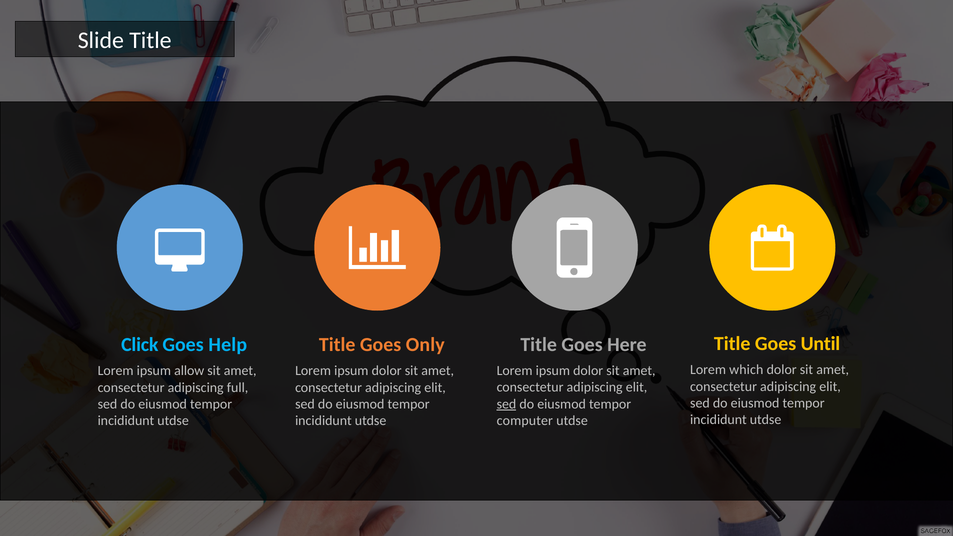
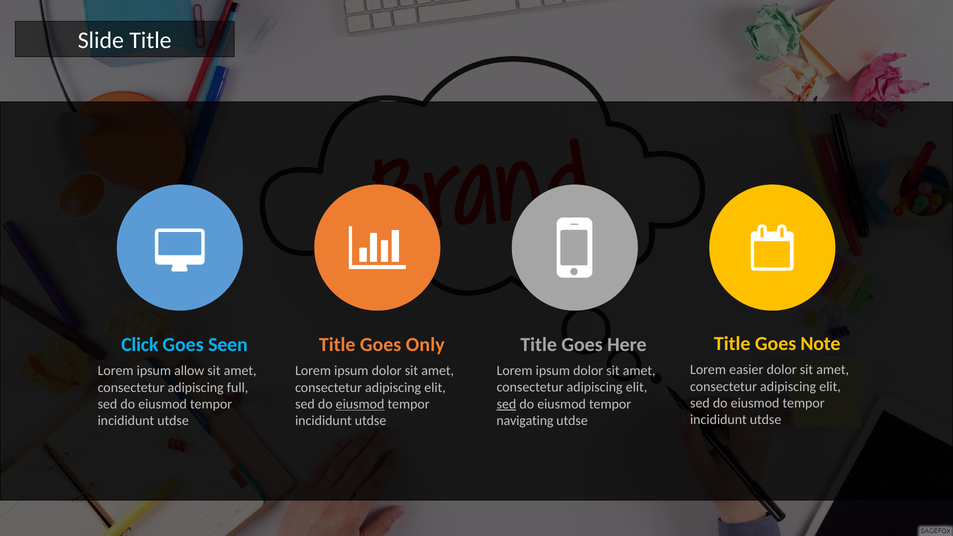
Until: Until -> Note
Help: Help -> Seen
which: which -> easier
eiusmod at (360, 404) underline: none -> present
computer: computer -> navigating
